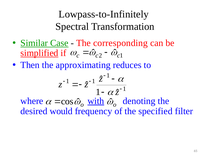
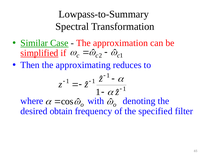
Lowpass-to-Infinitely: Lowpass-to-Infinitely -> Lowpass-to-Summary
corresponding: corresponding -> approximation
with underline: present -> none
would: would -> obtain
